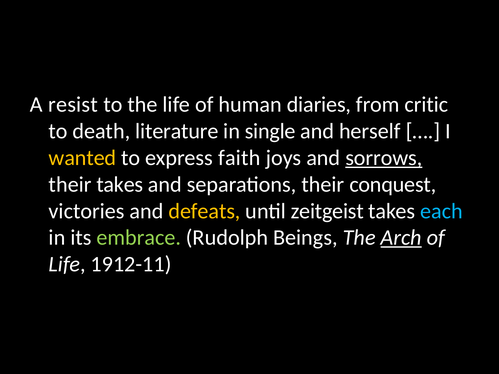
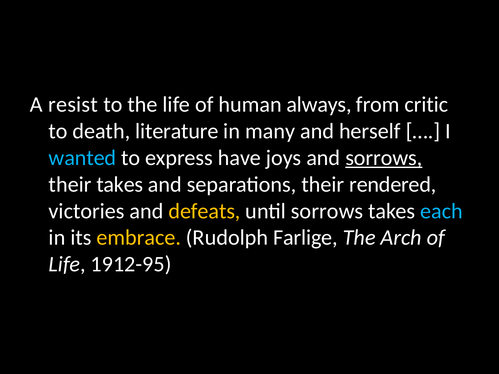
diaries: diaries -> always
single: single -> many
wanted colour: yellow -> light blue
faith: faith -> have
conquest: conquest -> rendered
until zeitgeist: zeitgeist -> sorrows
embrace colour: light green -> yellow
Beings: Beings -> Farlige
Arch underline: present -> none
1912-11: 1912-11 -> 1912-95
